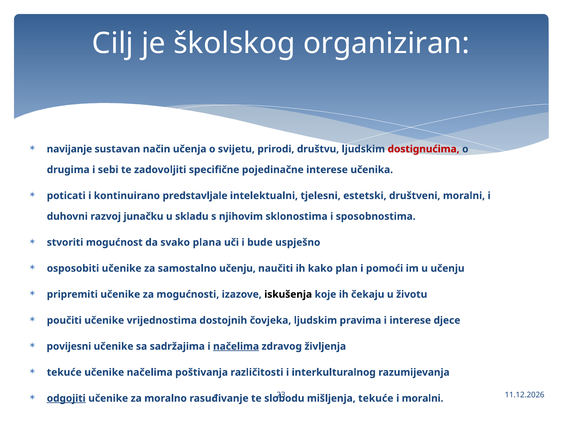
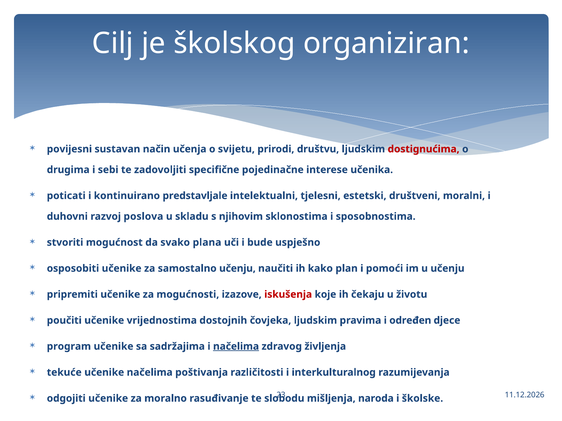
navijanje: navijanje -> povijesni
junačku: junačku -> poslova
iskušenja colour: black -> red
i interese: interese -> određen
povijesni: povijesni -> program
odgojiti underline: present -> none
mišljenja tekuće: tekuće -> naroda
i moralni: moralni -> školske
